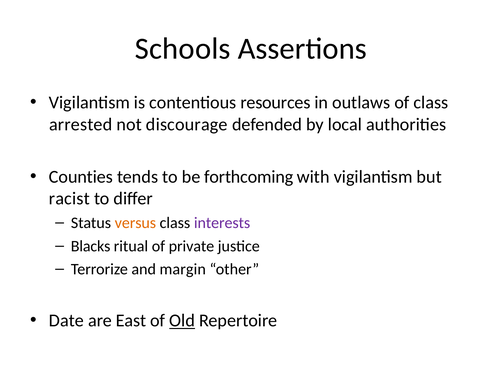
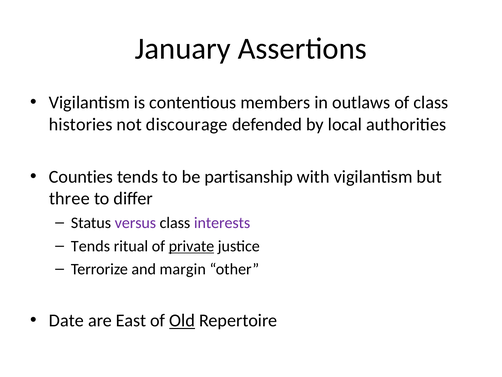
Schools: Schools -> January
resources: resources -> members
arrested: arrested -> histories
forthcoming: forthcoming -> partisanship
racist: racist -> three
versus colour: orange -> purple
Blacks at (91, 246): Blacks -> Tends
private underline: none -> present
